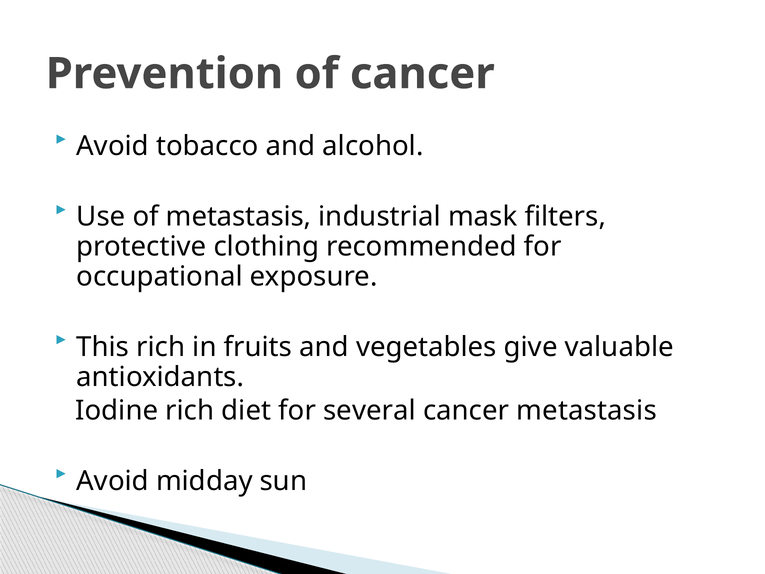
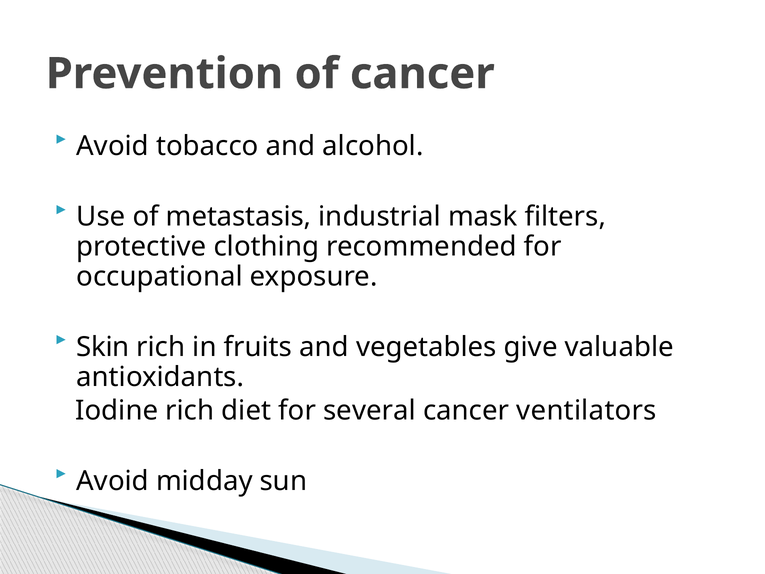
This: This -> Skin
cancer metastasis: metastasis -> ventilators
